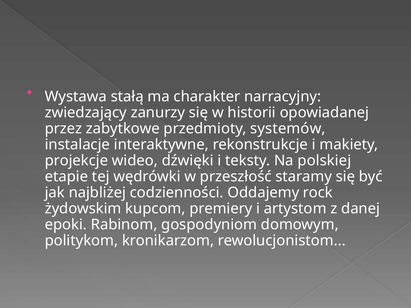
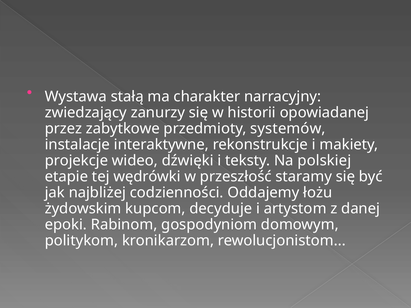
rock: rock -> łożu
premiery: premiery -> decyduje
